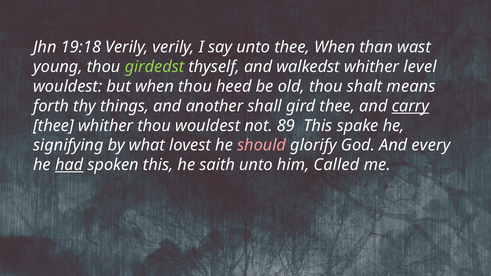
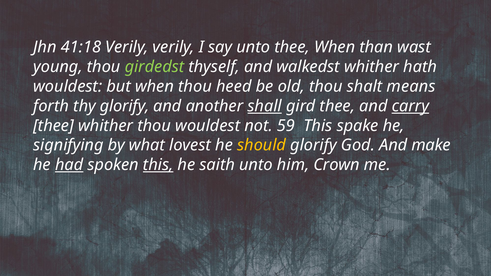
19:18: 19:18 -> 41:18
level: level -> hath
thy things: things -> glorify
shall underline: none -> present
89: 89 -> 59
should colour: pink -> yellow
every: every -> make
this at (158, 165) underline: none -> present
Called: Called -> Crown
